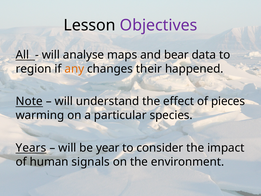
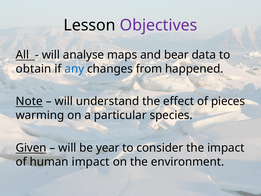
region: region -> obtain
any colour: orange -> blue
their: their -> from
Years: Years -> Given
human signals: signals -> impact
